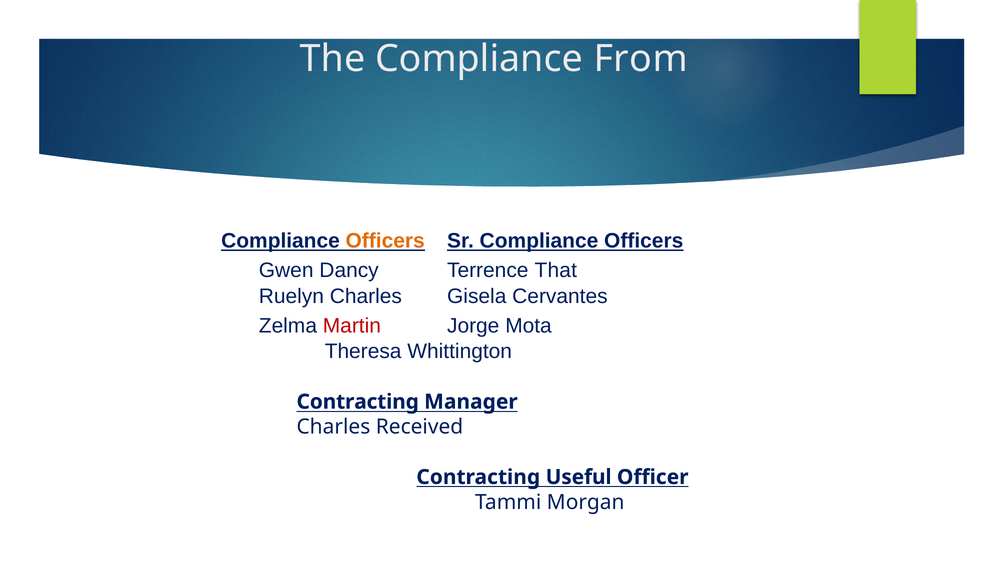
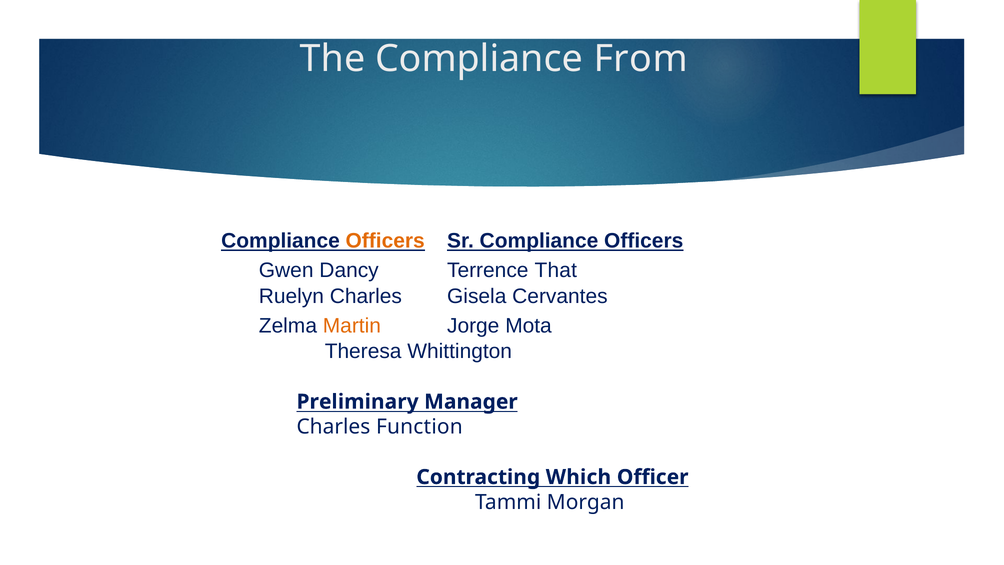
Martin colour: red -> orange
Contracting at (358, 402): Contracting -> Preliminary
Received: Received -> Function
Useful: Useful -> Which
